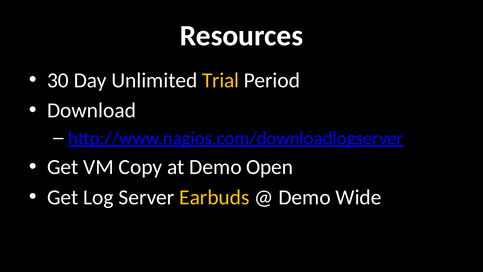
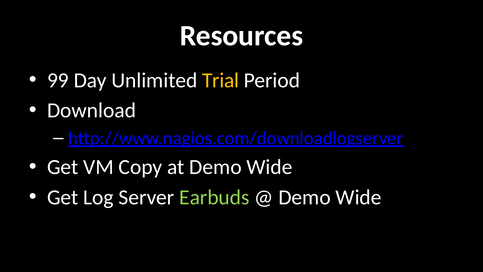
30: 30 -> 99
at Demo Open: Open -> Wide
Earbuds colour: yellow -> light green
